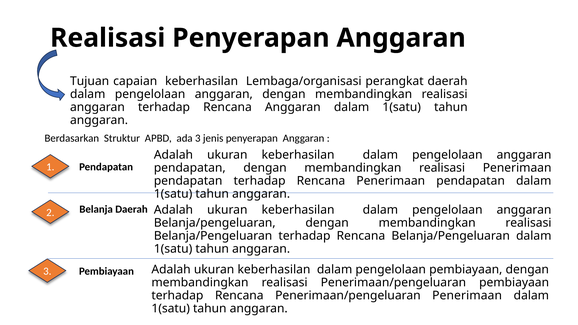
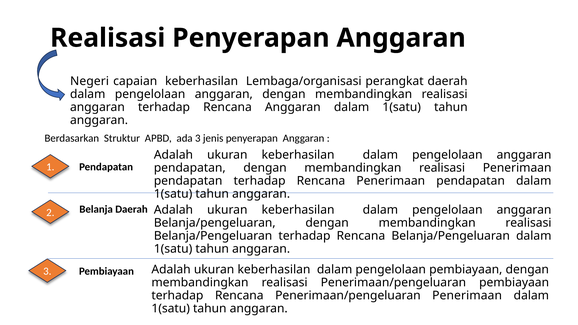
Tujuan: Tujuan -> Negeri
